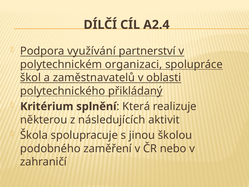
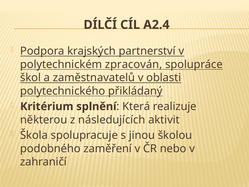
využívání: využívání -> krajských
organizaci: organizaci -> zpracován
